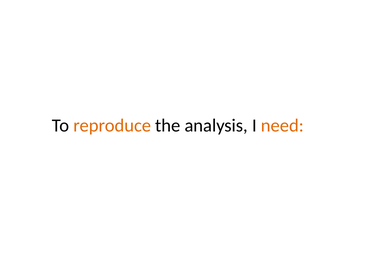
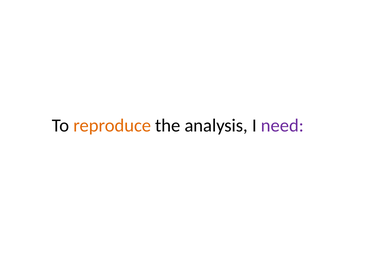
need colour: orange -> purple
